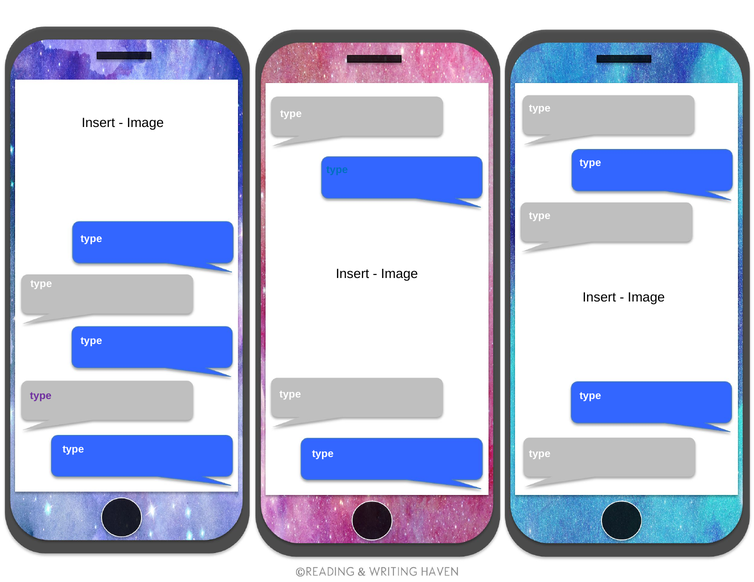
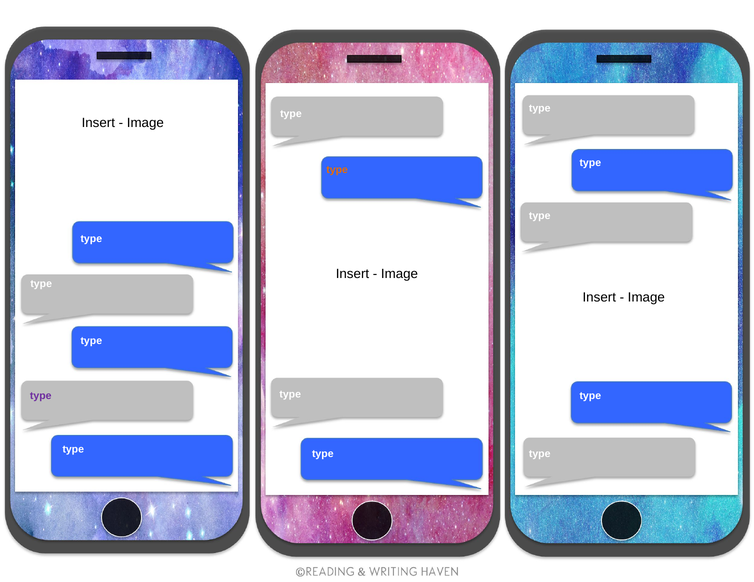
type at (337, 170) colour: blue -> orange
